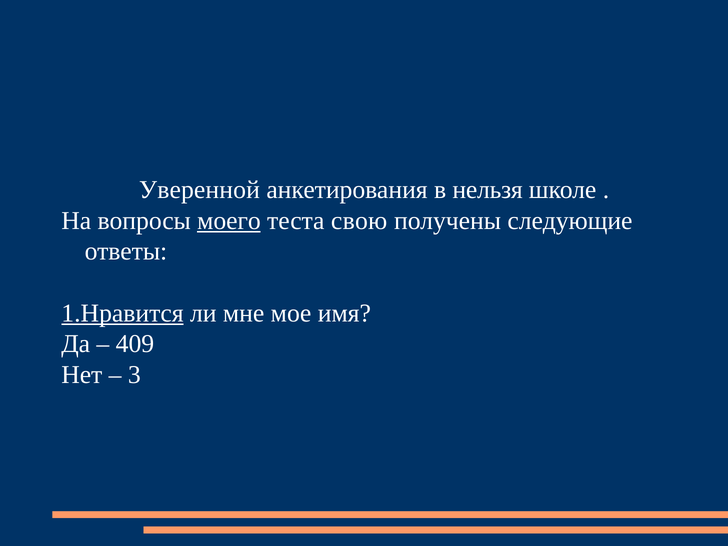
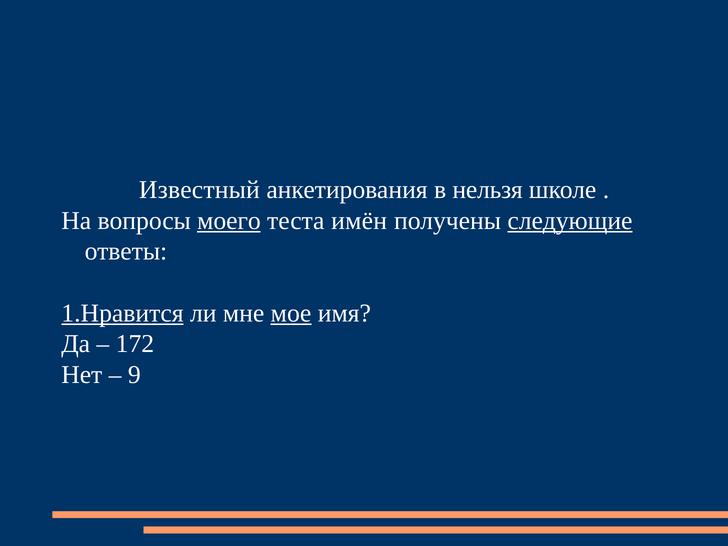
Уверенной: Уверенной -> Известный
свою: свою -> имён
следующие underline: none -> present
мое underline: none -> present
409: 409 -> 172
3: 3 -> 9
